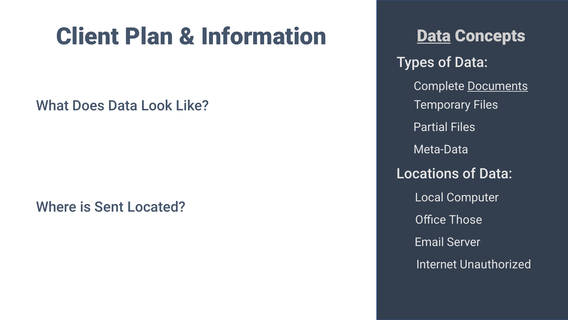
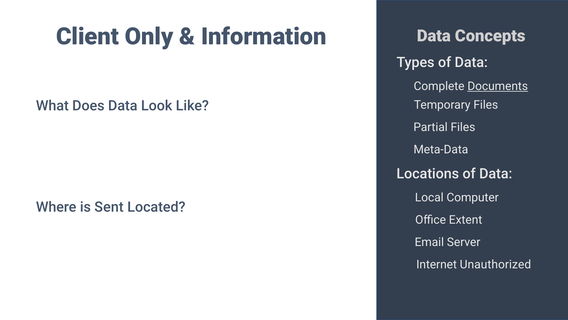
Plan: Plan -> Only
Data at (434, 36) underline: present -> none
Those: Those -> Extent
